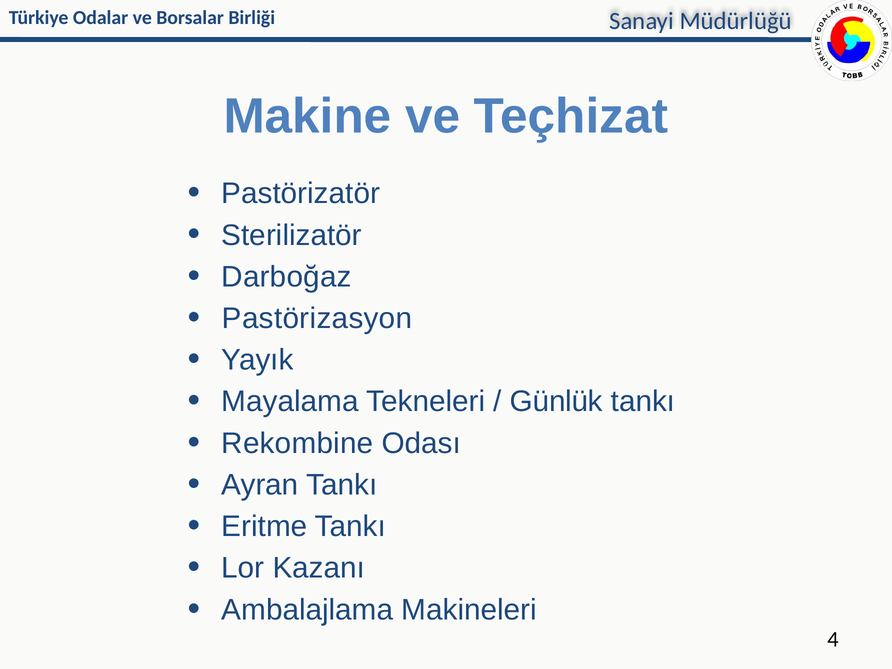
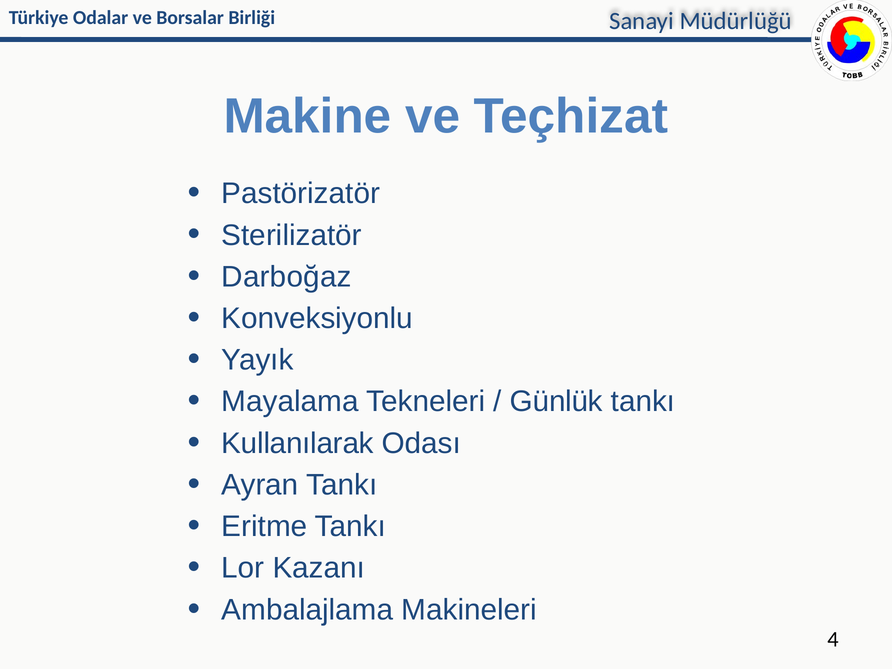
Pastörizasyon: Pastörizasyon -> Konveksiyonlu
Rekombine: Rekombine -> Kullanılarak
